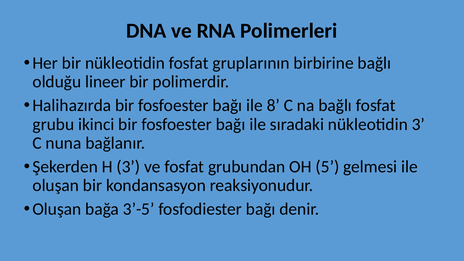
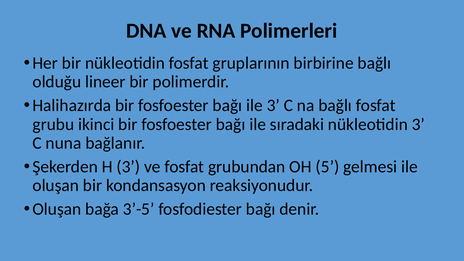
ile 8: 8 -> 3
